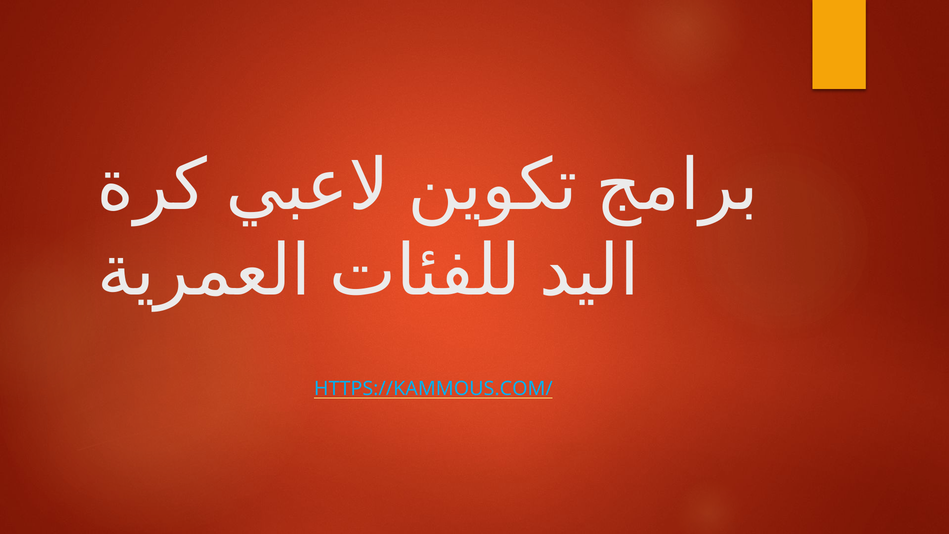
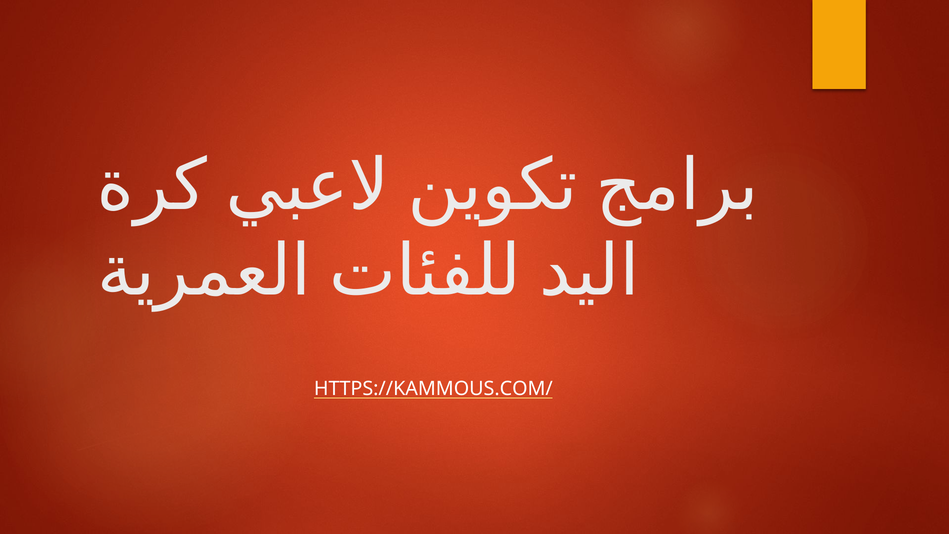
HTTPS://KAMMOUS.COM/ colour: light blue -> white
